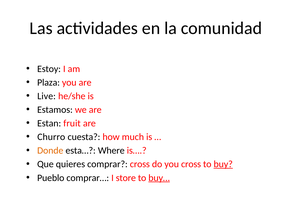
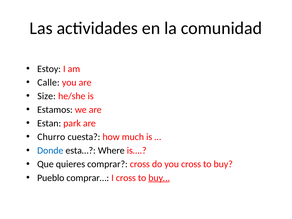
Plaza: Plaza -> Calle
Live: Live -> Size
fruit: fruit -> park
Donde colour: orange -> blue
buy underline: present -> none
I store: store -> cross
